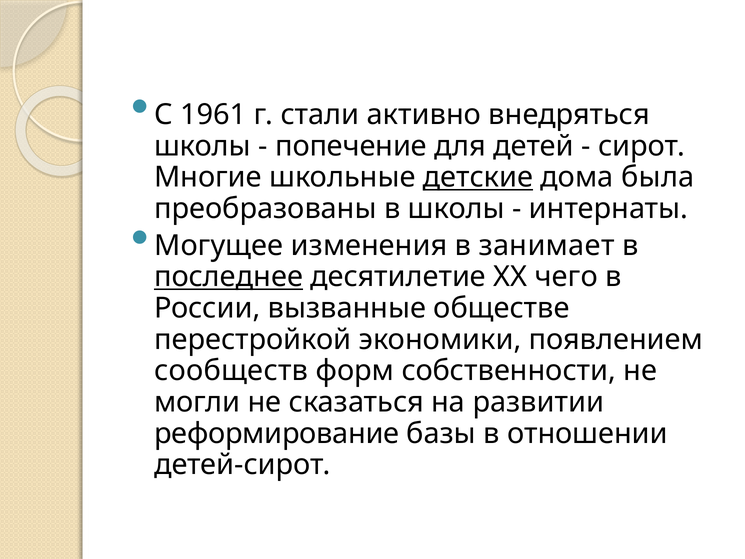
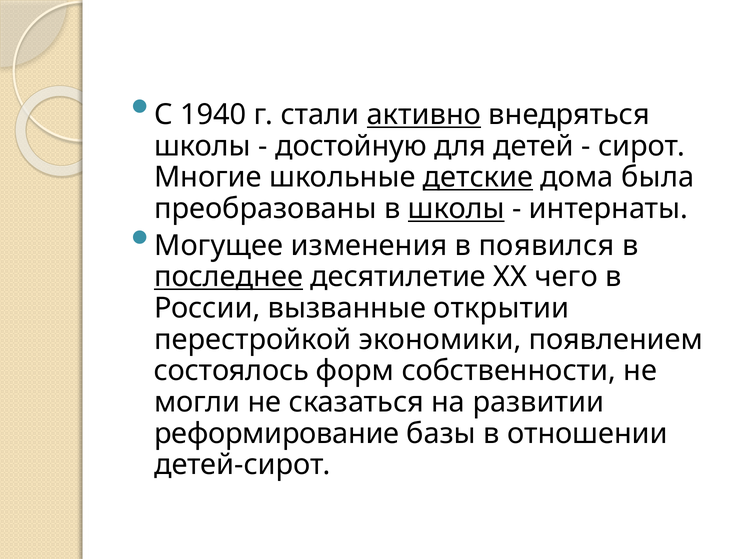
1961: 1961 -> 1940
активно underline: none -> present
попечение: попечение -> достойную
школы at (456, 209) underline: none -> present
занимает: занимает -> появился
обществе: обществе -> открытии
сообществ: сообществ -> состоялось
